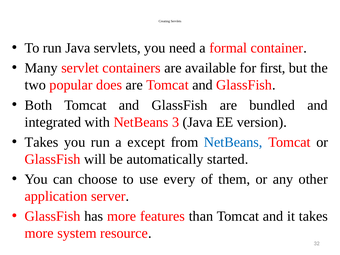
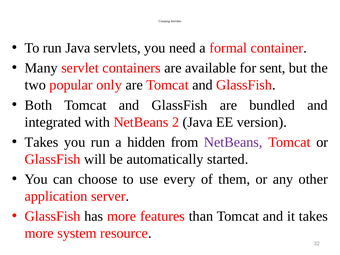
first: first -> sent
does: does -> only
3: 3 -> 2
except: except -> hidden
NetBeans at (233, 142) colour: blue -> purple
